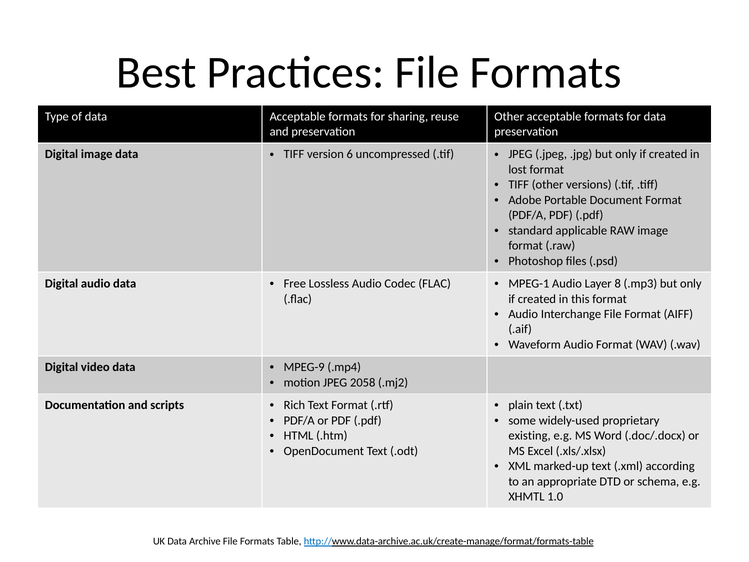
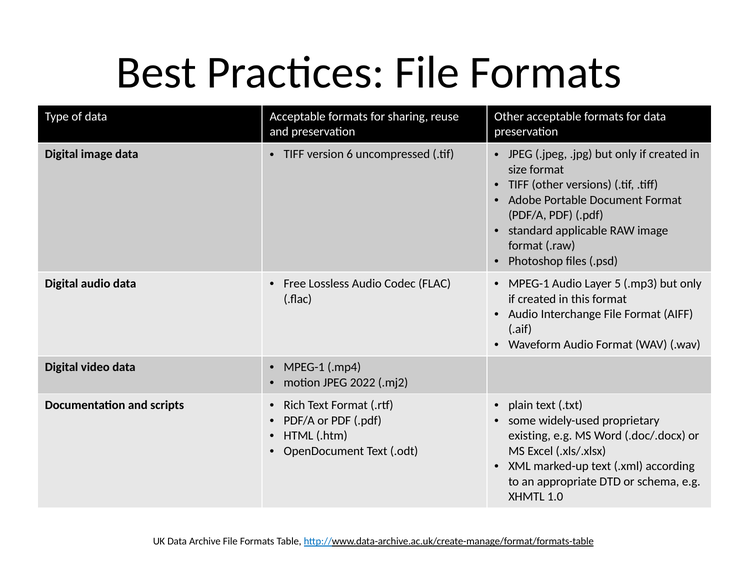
lost: lost -> size
8: 8 -> 5
MPEG-9 at (304, 367): MPEG-9 -> MPEG-1
2058: 2058 -> 2022
